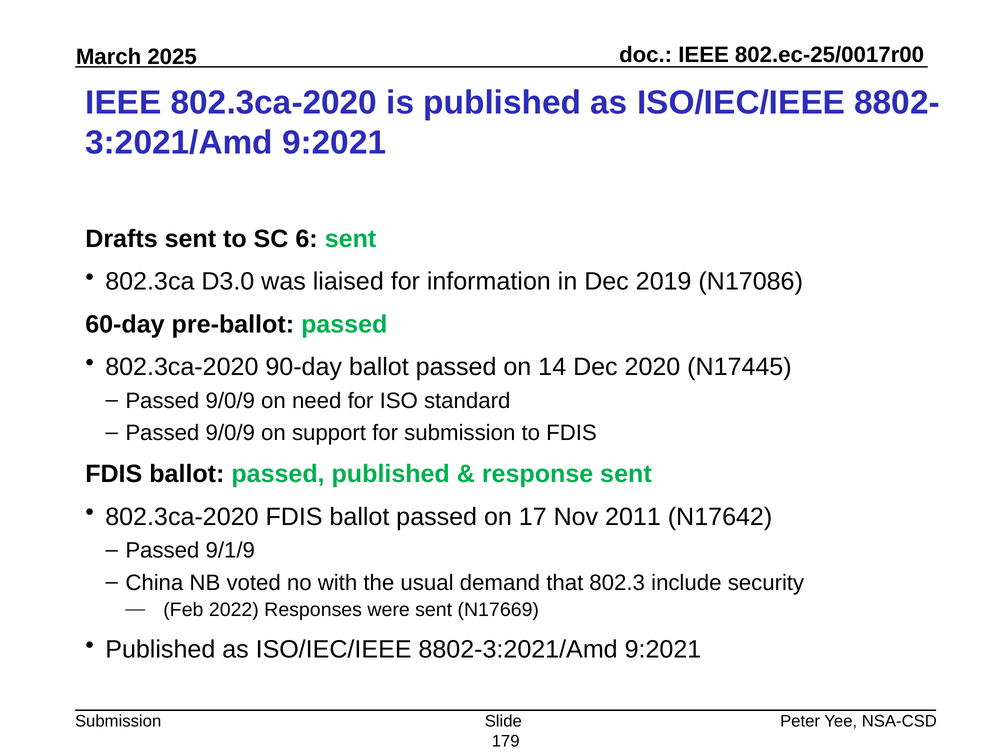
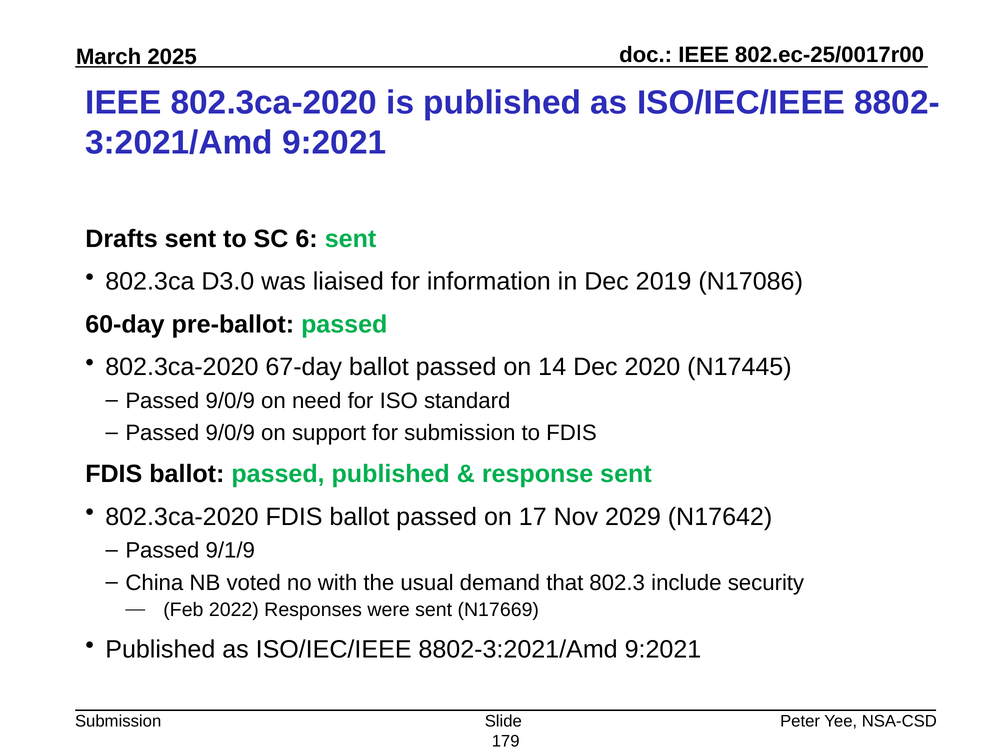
90-day: 90-day -> 67-day
2011: 2011 -> 2029
